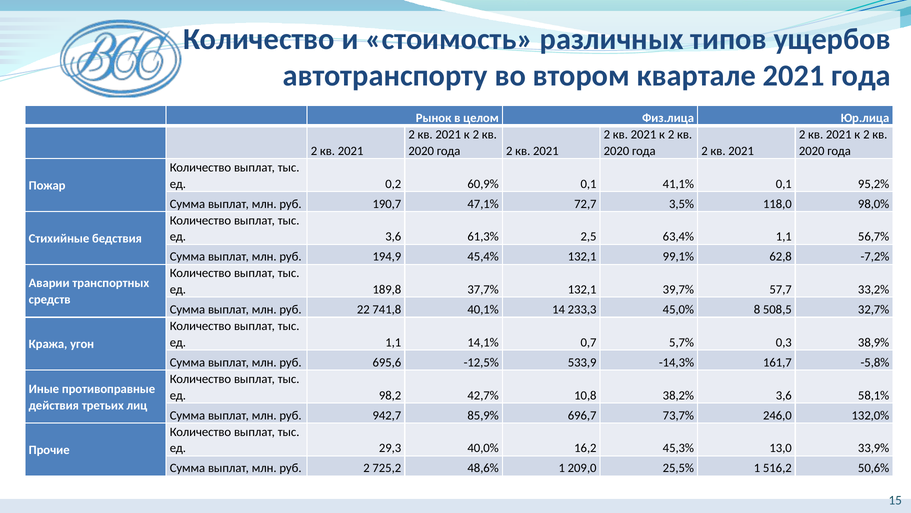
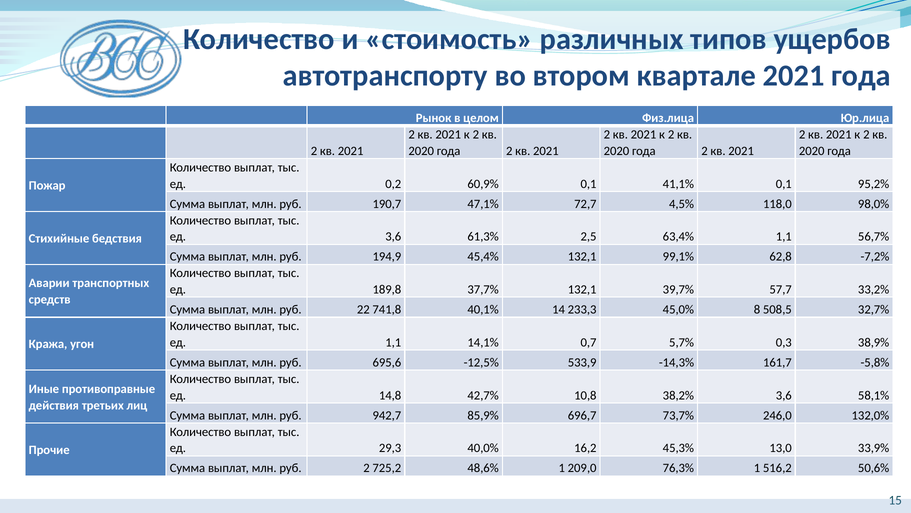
3,5%: 3,5% -> 4,5%
98,2: 98,2 -> 14,8
25,5%: 25,5% -> 76,3%
